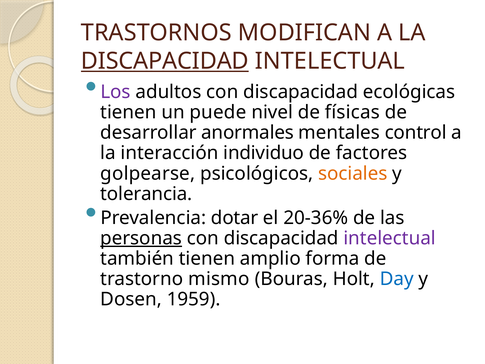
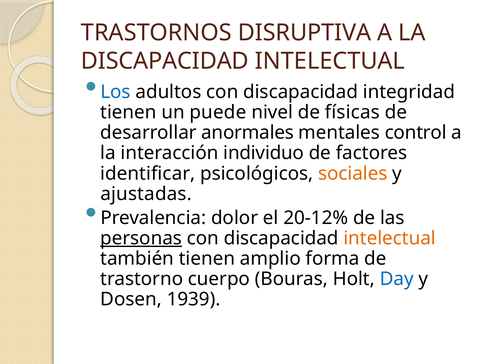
MODIFICAN: MODIFICAN -> DISRUPTIVA
DISCAPACIDAD at (165, 61) underline: present -> none
Los colour: purple -> blue
ecológicas: ecológicas -> integridad
golpearse: golpearse -> identificar
tolerancia: tolerancia -> ajustadas
dotar: dotar -> dolor
20-36%: 20-36% -> 20-12%
intelectual at (390, 238) colour: purple -> orange
mismo: mismo -> cuerpo
1959: 1959 -> 1939
